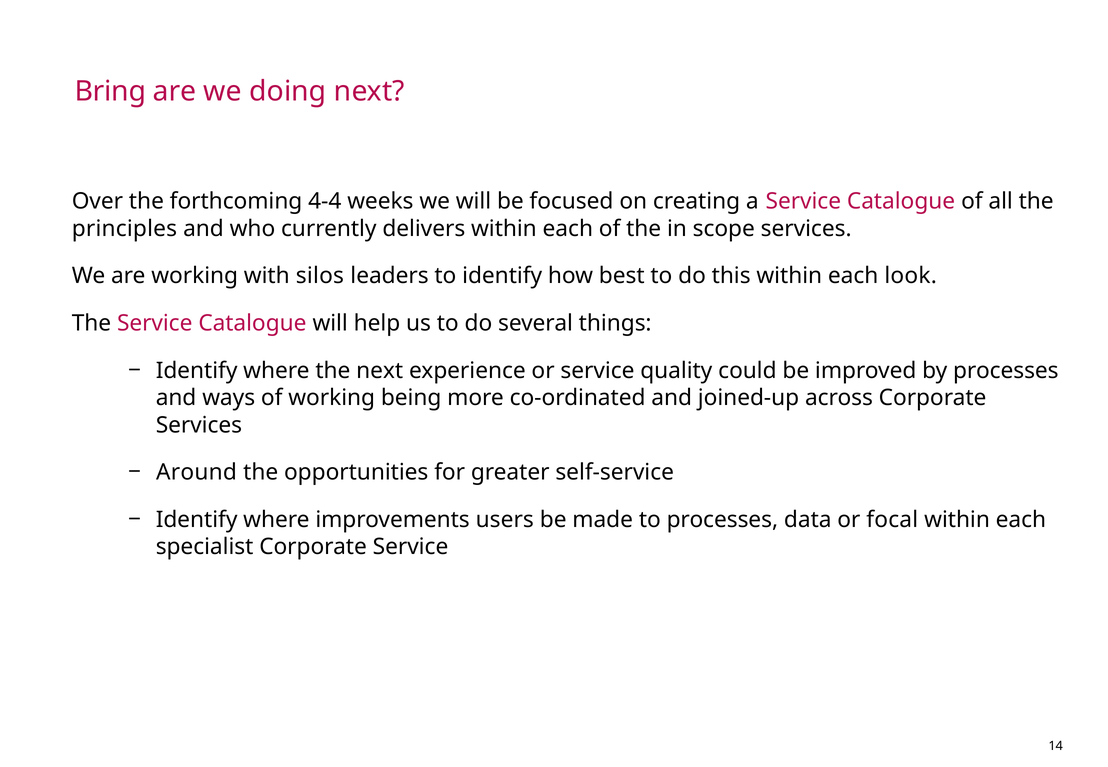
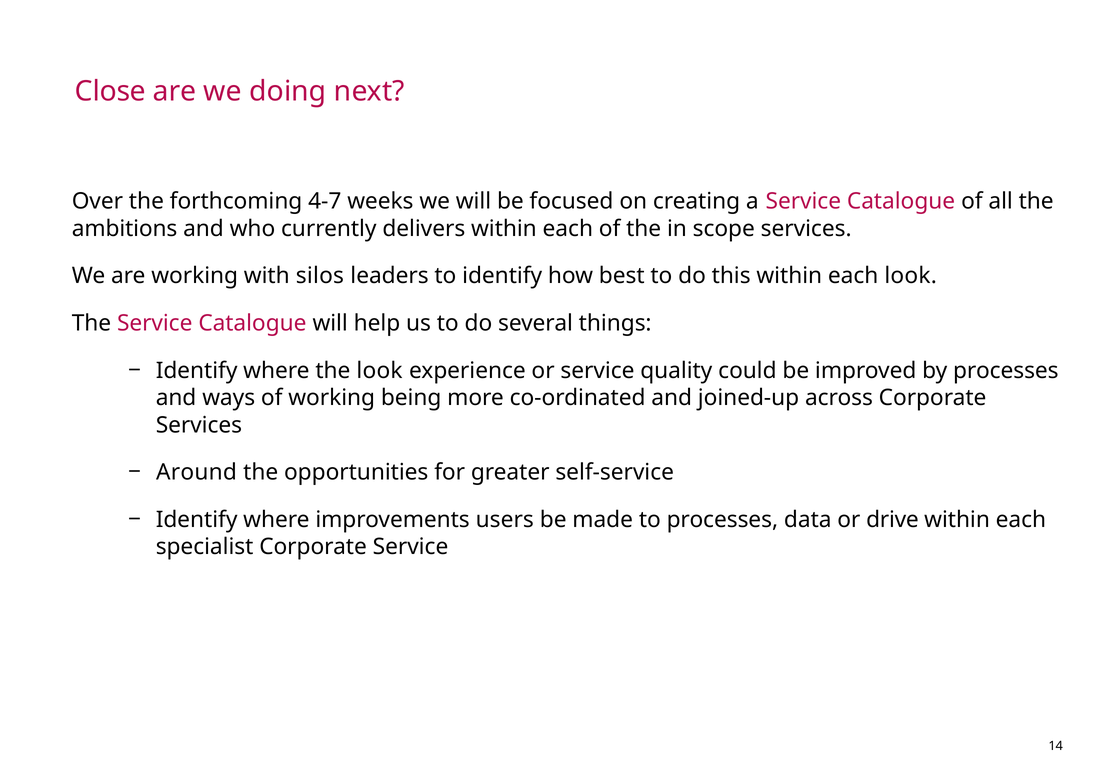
Bring: Bring -> Close
4-4: 4-4 -> 4-7
principles: principles -> ambitions
the next: next -> look
focal: focal -> drive
